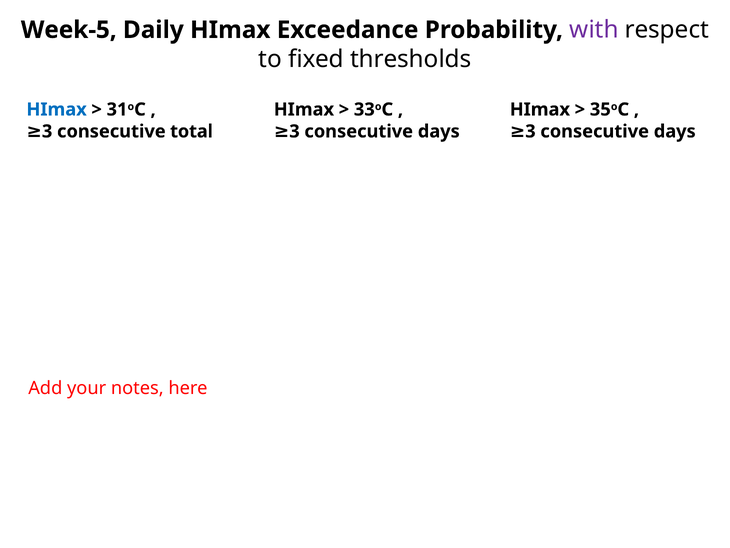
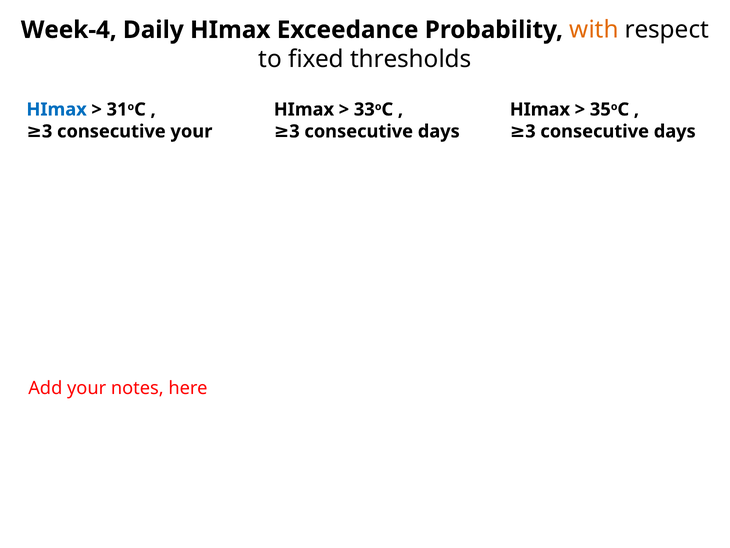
Week-5: Week-5 -> Week-4
with colour: purple -> orange
consecutive total: total -> your
